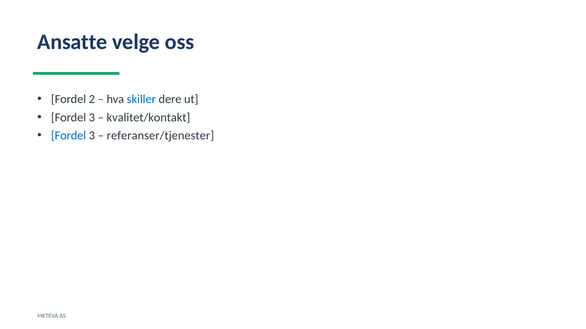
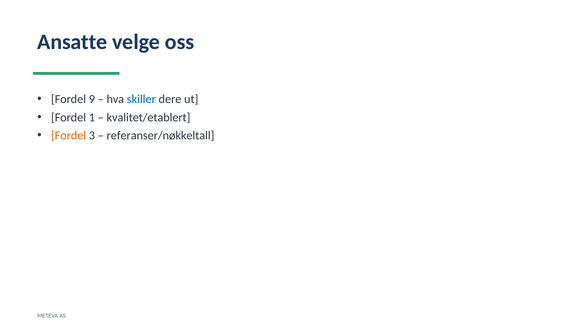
2: 2 -> 9
3 at (92, 118): 3 -> 1
kvalitet/kontakt: kvalitet/kontakt -> kvalitet/etablert
Fordel at (69, 136) colour: blue -> orange
referanser/tjenester: referanser/tjenester -> referanser/nøkkeltall
